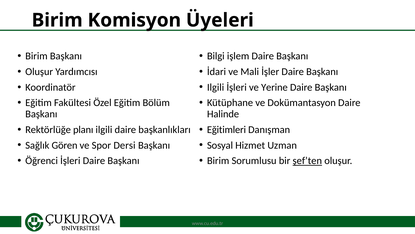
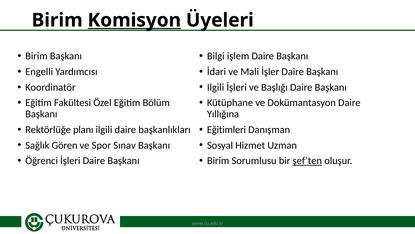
Komisyon underline: none -> present
Oluşur at (39, 72): Oluşur -> Engelli
Yerine: Yerine -> Başlığı
Halinde: Halinde -> Yıllığına
Dersi: Dersi -> Sınav
